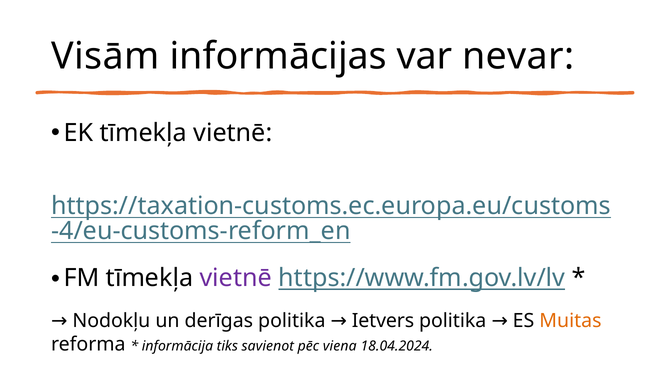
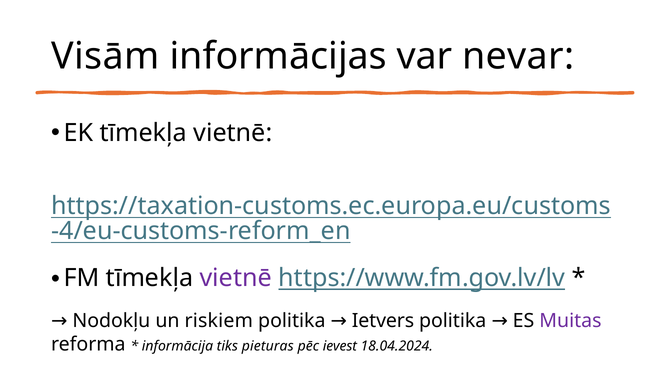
derīgas: derīgas -> riskiem
Muitas colour: orange -> purple
savienot: savienot -> pieturas
viena: viena -> ievest
